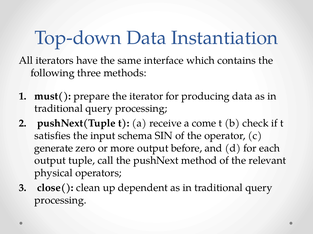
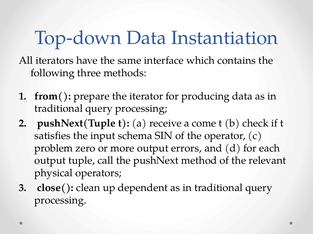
must(: must( -> from(
generate: generate -> problem
before: before -> errors
